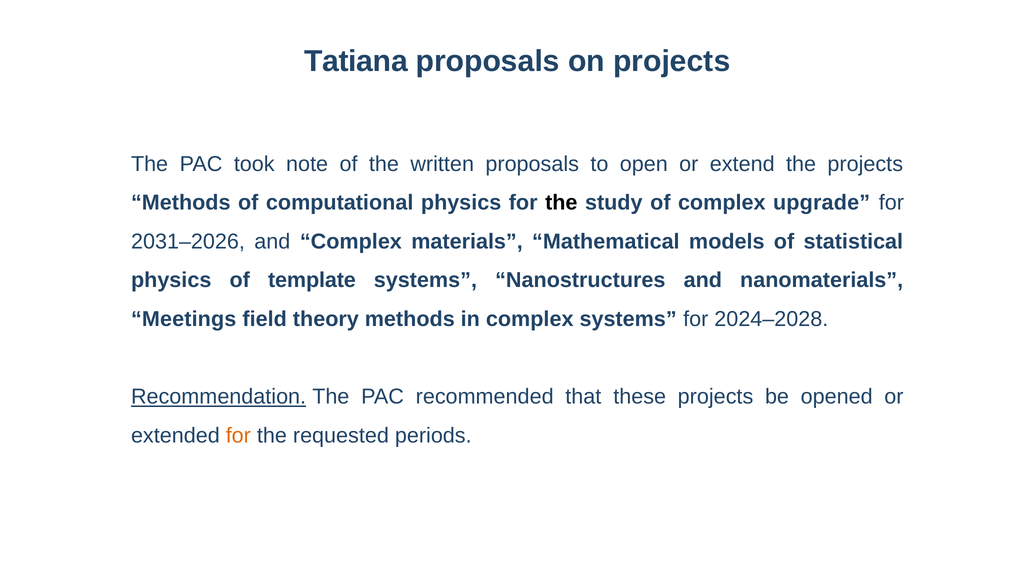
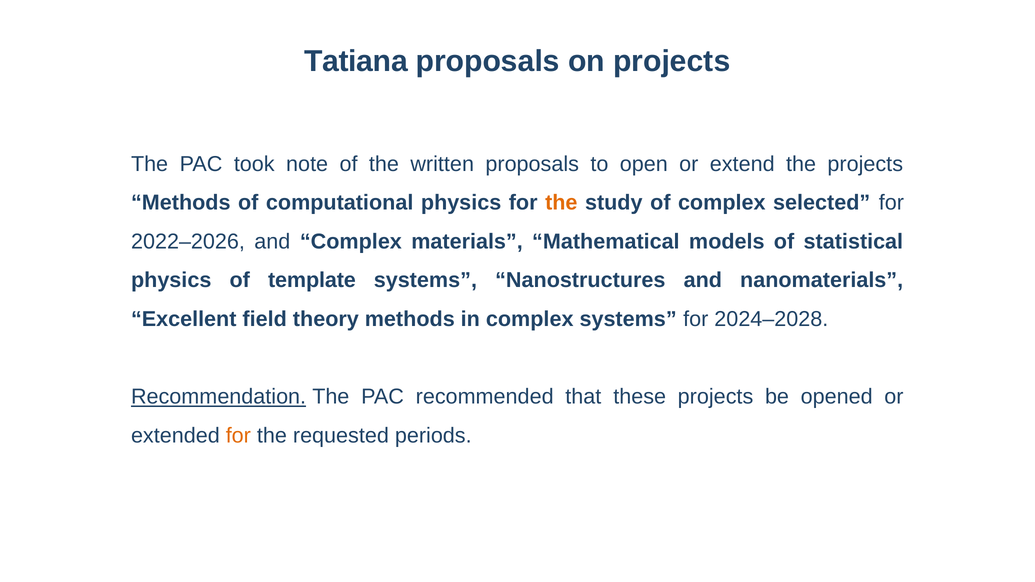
the at (561, 203) colour: black -> orange
upgrade: upgrade -> selected
2031–2026: 2031–2026 -> 2022–2026
Meetings: Meetings -> Excellent
